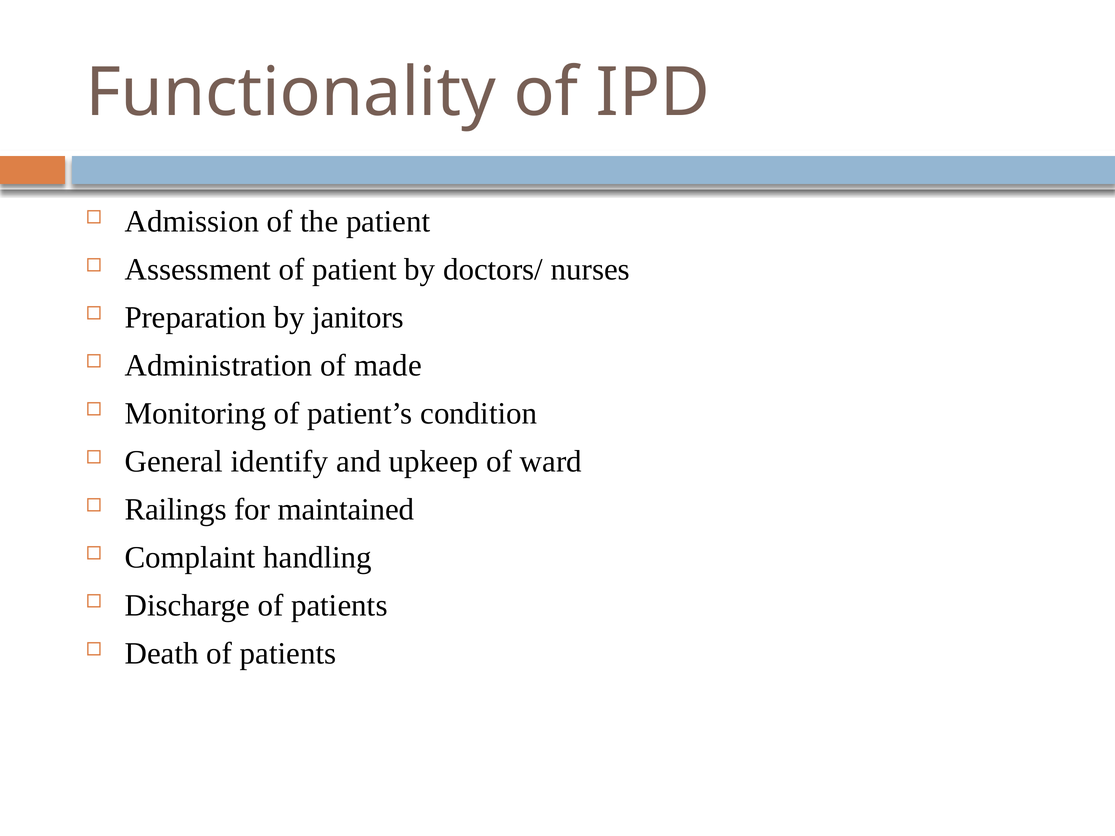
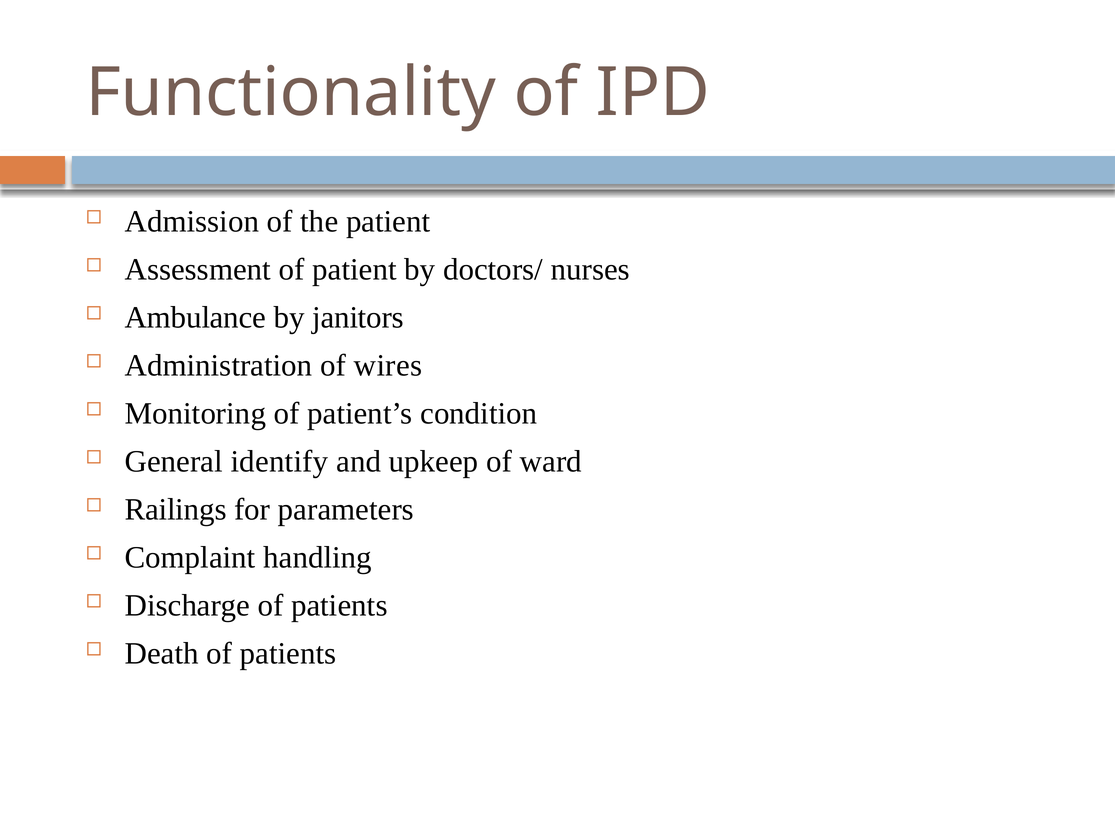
Preparation: Preparation -> Ambulance
made: made -> wires
maintained: maintained -> parameters
